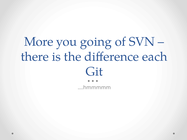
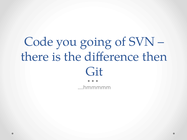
More: More -> Code
each: each -> then
